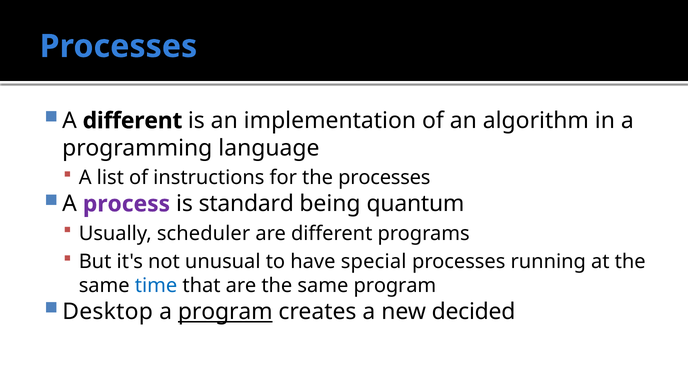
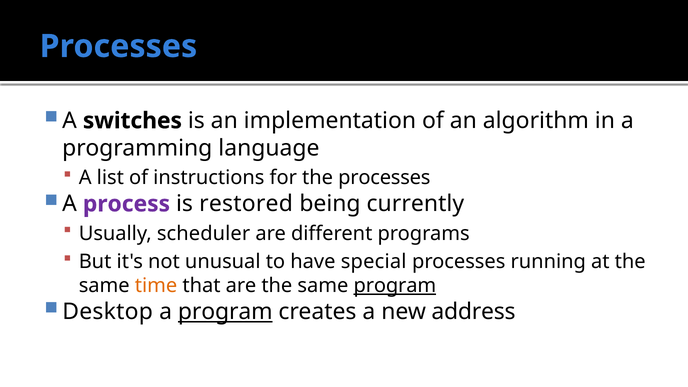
A different: different -> switches
standard: standard -> restored
quantum: quantum -> currently
time colour: blue -> orange
program at (395, 286) underline: none -> present
decided: decided -> address
